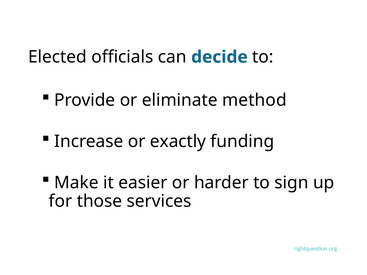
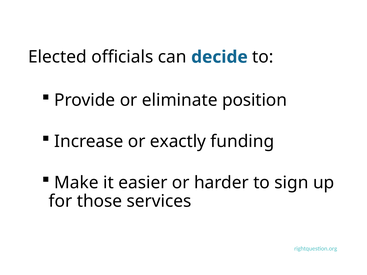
method: method -> position
